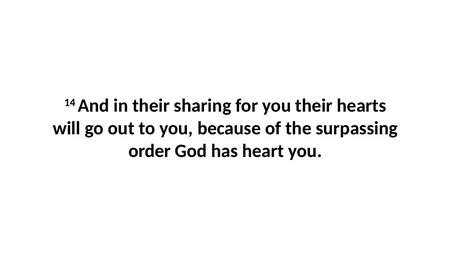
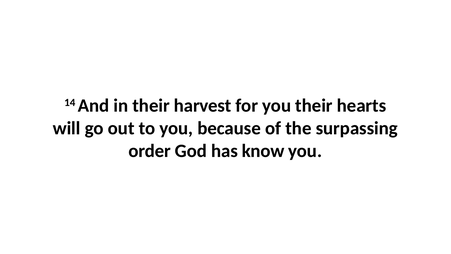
sharing: sharing -> harvest
heart: heart -> know
